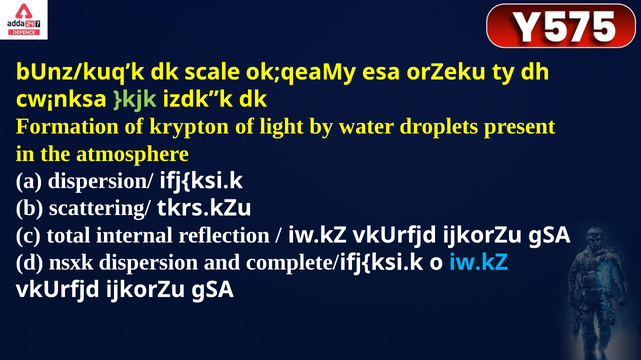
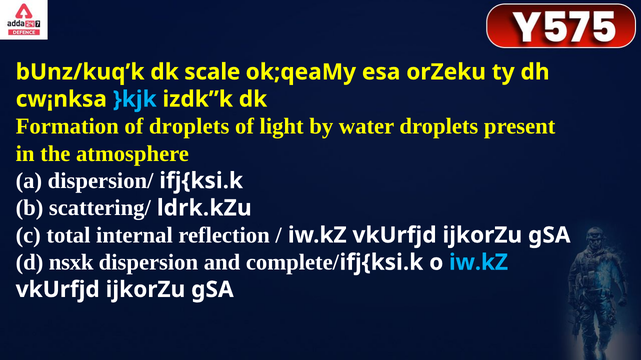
}kjk colour: light green -> light blue
of krypton: krypton -> droplets
tkrs.kZu: tkrs.kZu -> ldrk.kZu
